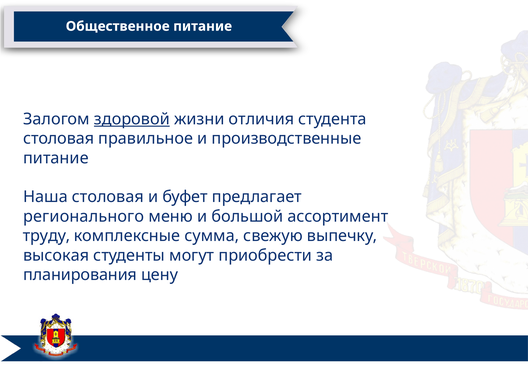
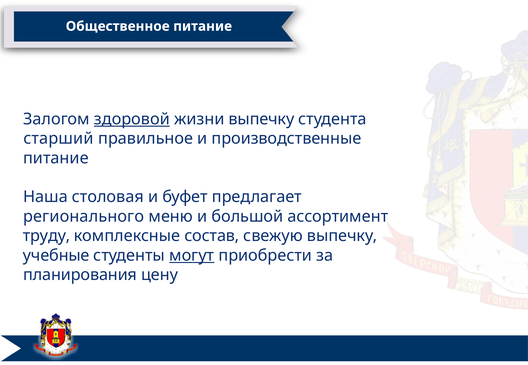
жизни отличия: отличия -> выпечку
столовая at (59, 139): столовая -> старший
сумма: сумма -> состав
высокая: высокая -> учебные
могут underline: none -> present
